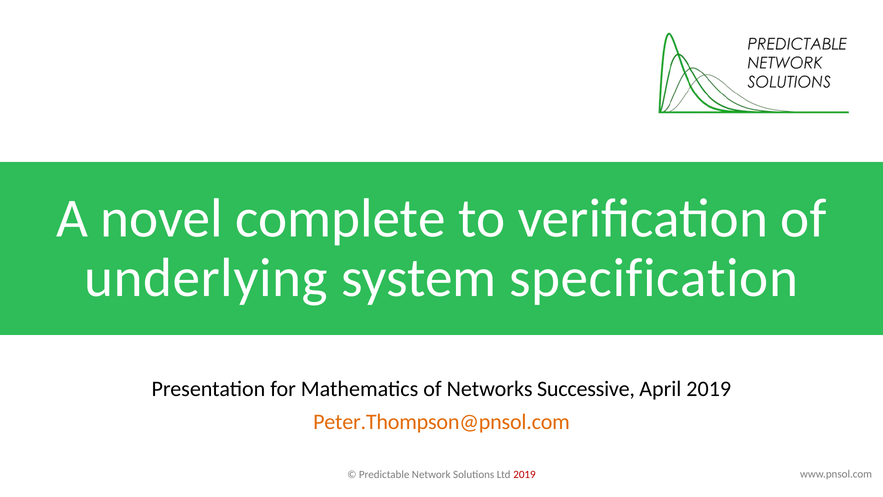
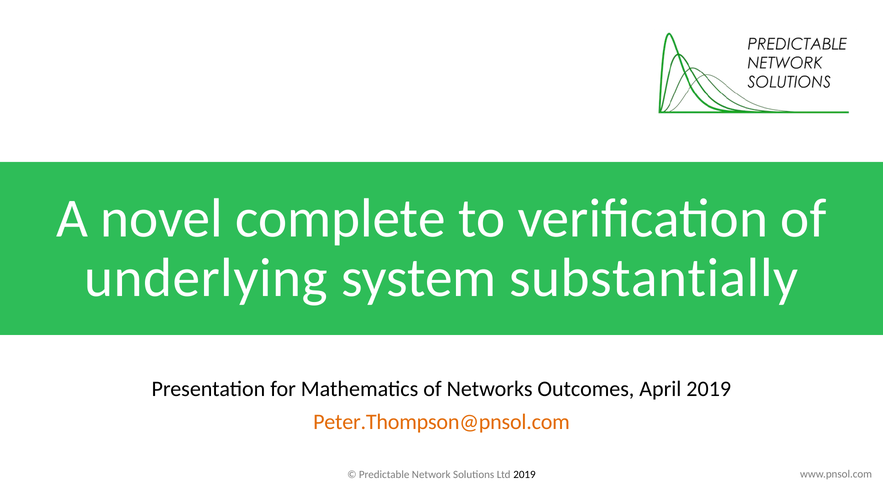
specification: specification -> substantially
Successive: Successive -> Outcomes
2019 at (524, 474) colour: red -> black
